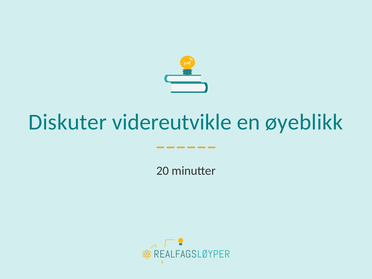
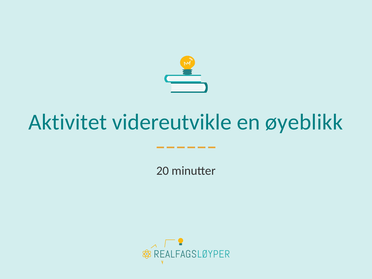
Diskuter: Diskuter -> Aktivitet
